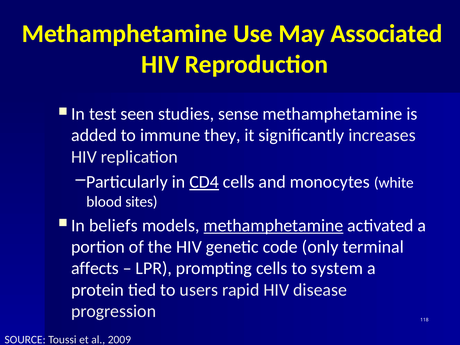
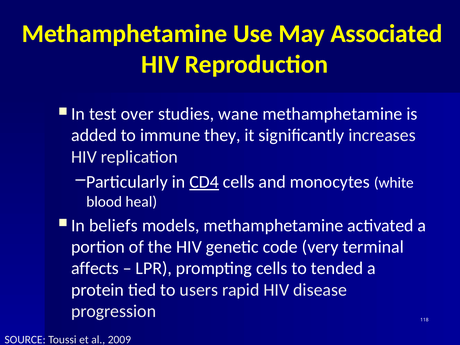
seen: seen -> over
sense: sense -> wane
sites: sites -> heal
methamphetamine at (273, 225) underline: present -> none
only: only -> very
system: system -> tended
